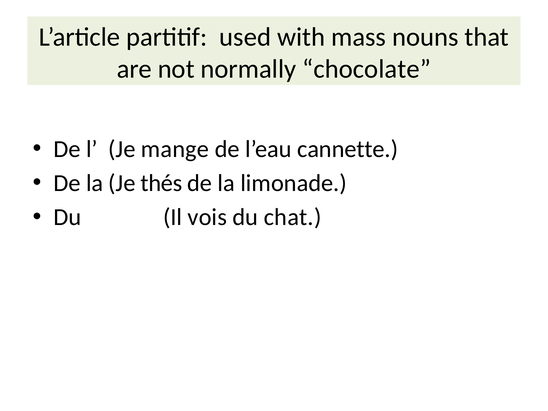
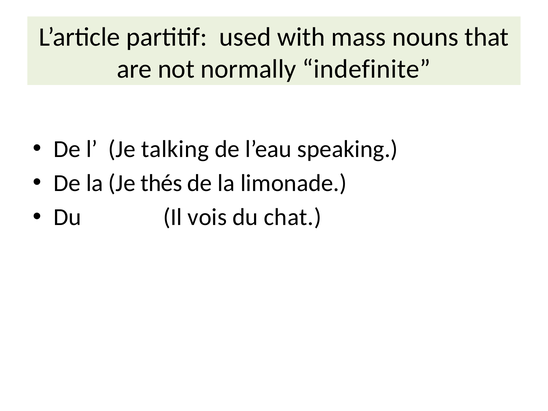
chocolate: chocolate -> indefinite
mange: mange -> talking
cannette: cannette -> speaking
